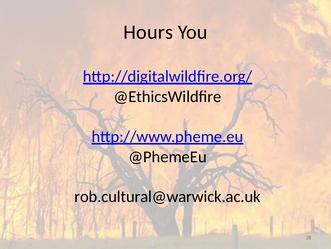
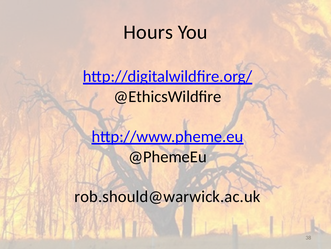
rob.cultural@warwick.ac.uk: rob.cultural@warwick.ac.uk -> rob.should@warwick.ac.uk
